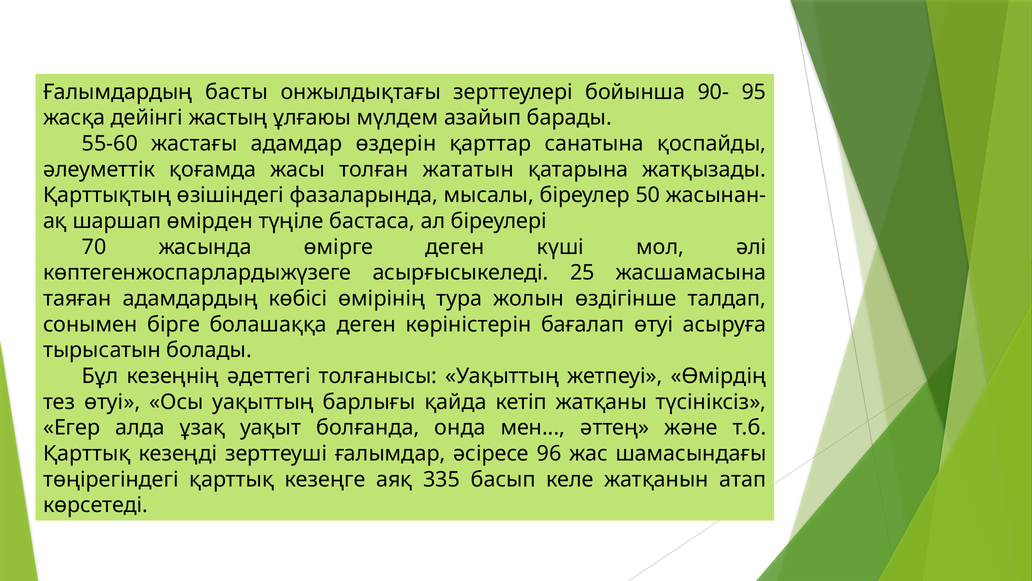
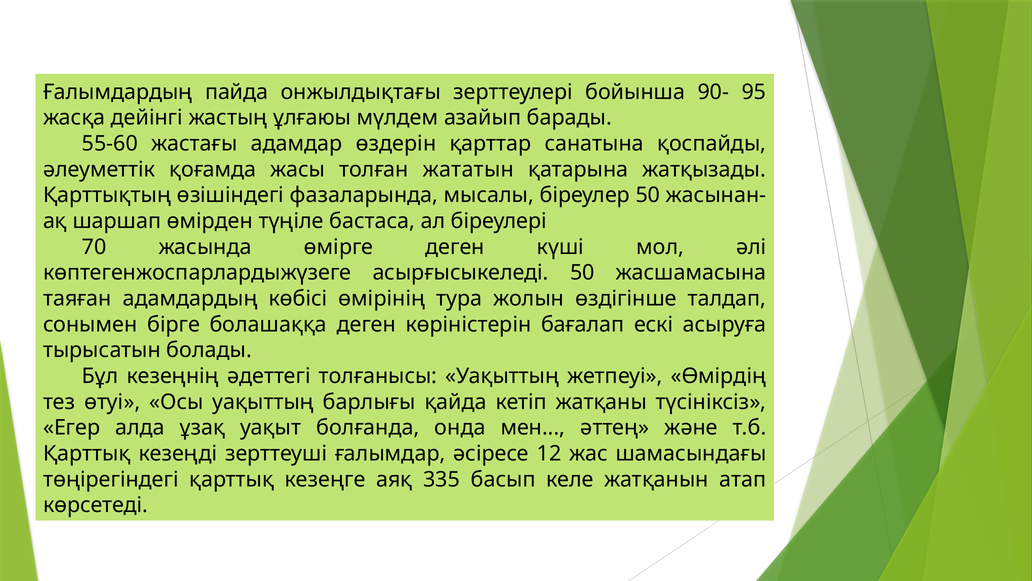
басты: басты -> пайда
асырғысыкеледі 25: 25 -> 50
бағалап өтуі: өтуі -> ескі
96: 96 -> 12
